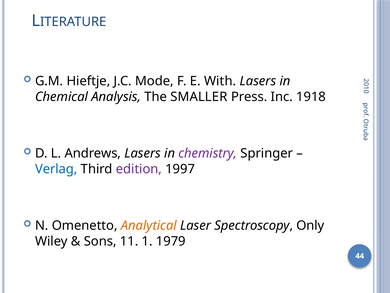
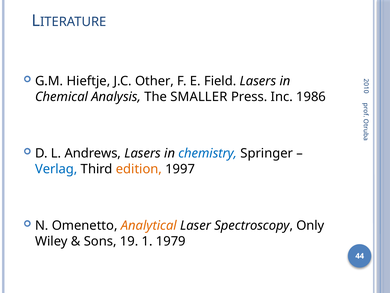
Mode: Mode -> Other
With: With -> Field
1918: 1918 -> 1986
chemistry colour: purple -> blue
edition colour: purple -> orange
11: 11 -> 19
